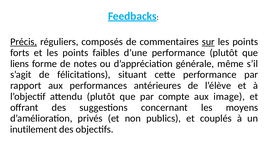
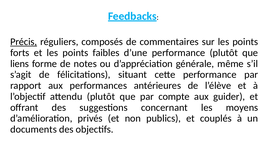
sur underline: present -> none
image: image -> guider
inutilement: inutilement -> documents
